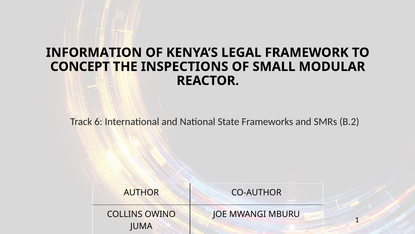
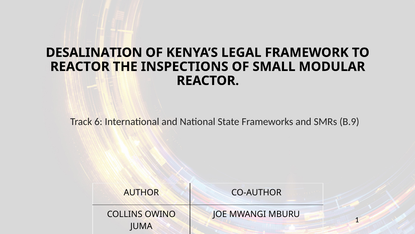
INFORMATION: INFORMATION -> DESALINATION
CONCEPT at (80, 66): CONCEPT -> REACTOR
B.2: B.2 -> B.9
